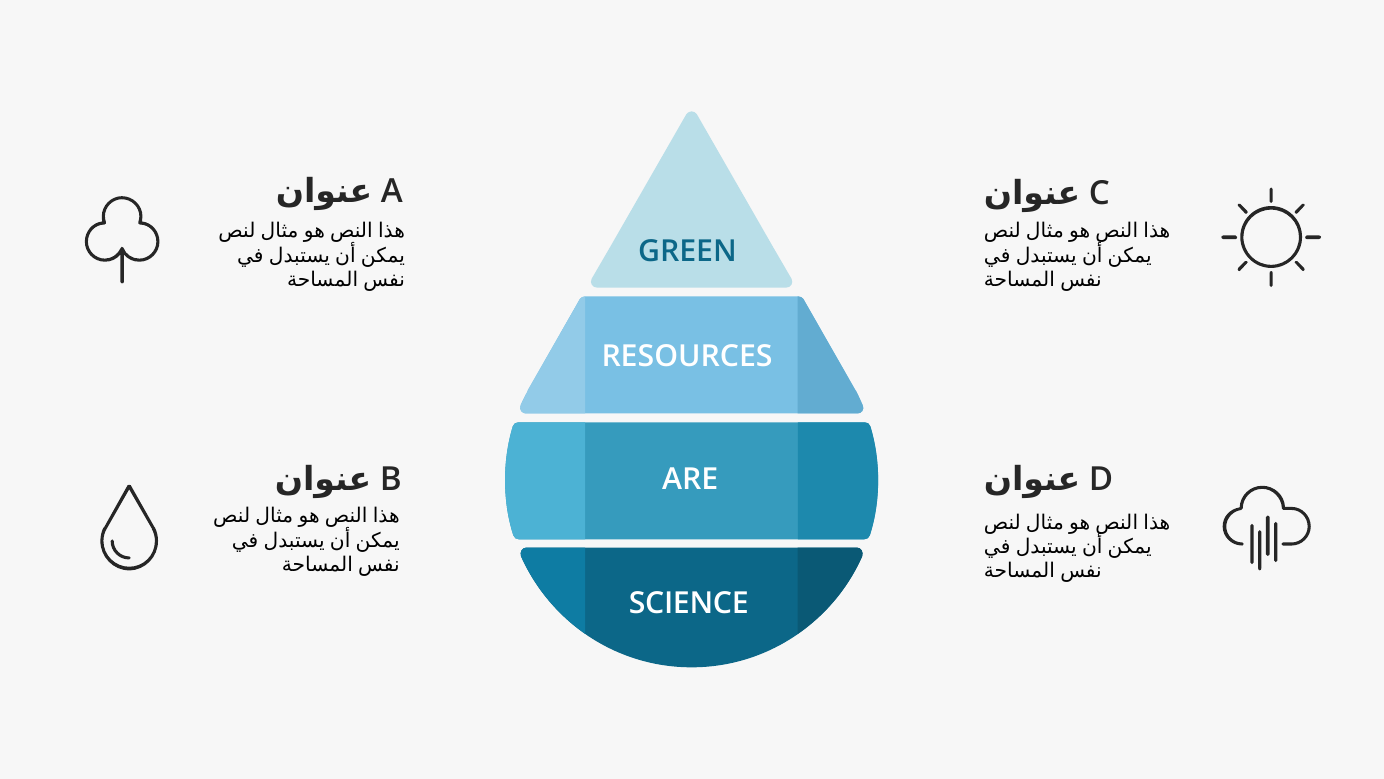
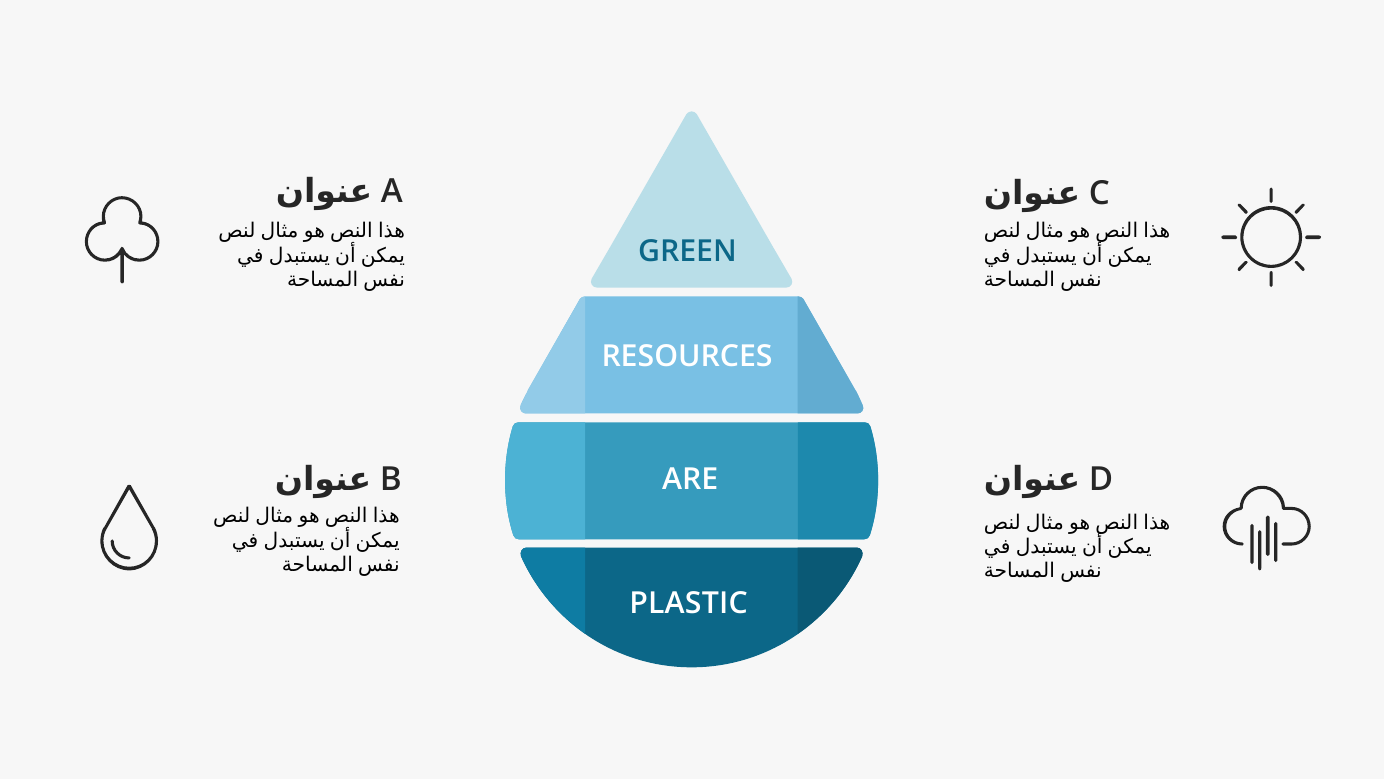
SCIENCE: SCIENCE -> PLASTIC
